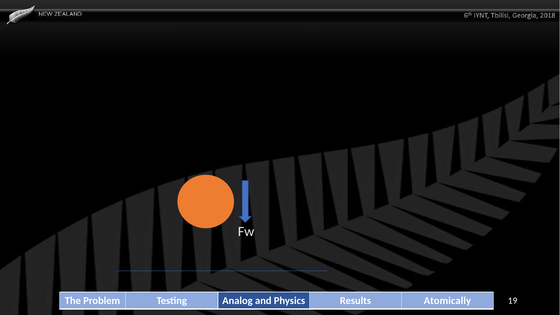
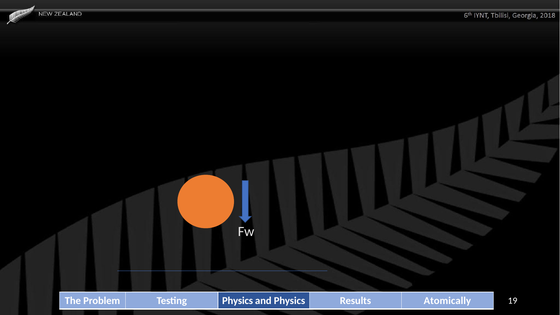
Testing Analog: Analog -> Physics
